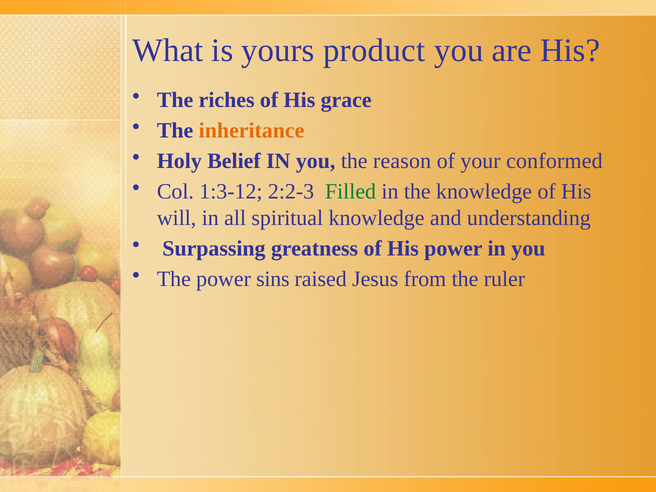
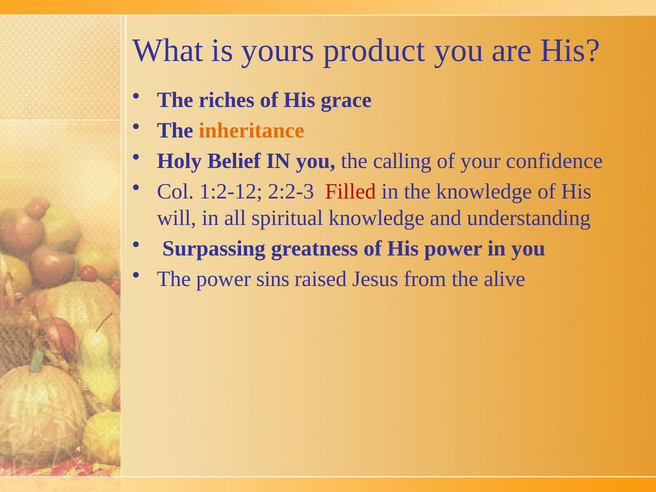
reason: reason -> calling
conformed: conformed -> confidence
1:3-12: 1:3-12 -> 1:2-12
Filled colour: green -> red
ruler: ruler -> alive
